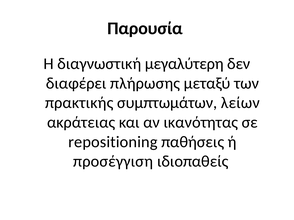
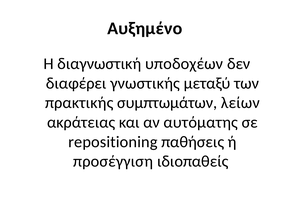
Παρουσία: Παρουσία -> Αυξημένο
μεγαλύτερη: μεγαλύτερη -> υποδοχέων
πλήρωσης: πλήρωσης -> γνωστικής
ικανότητας: ικανότητας -> αυτόματης
